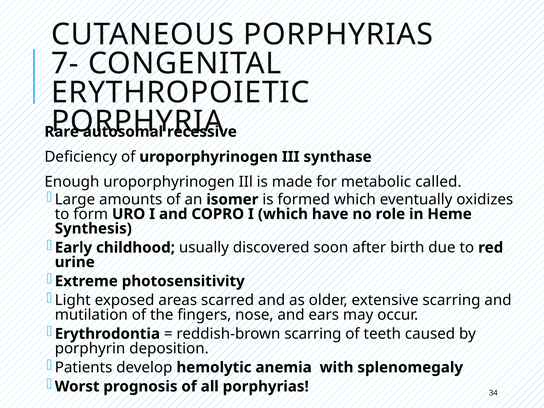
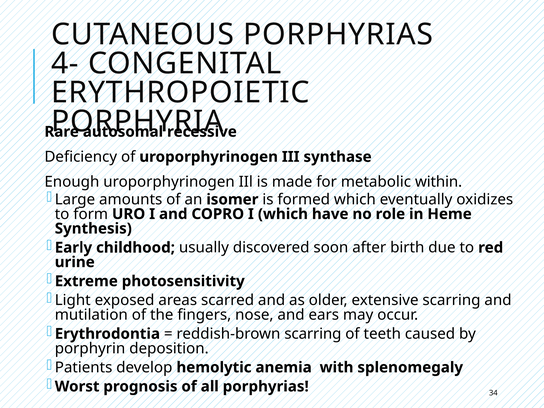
7-: 7- -> 4-
called: called -> within
